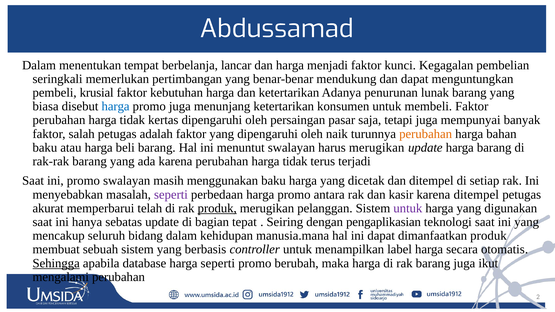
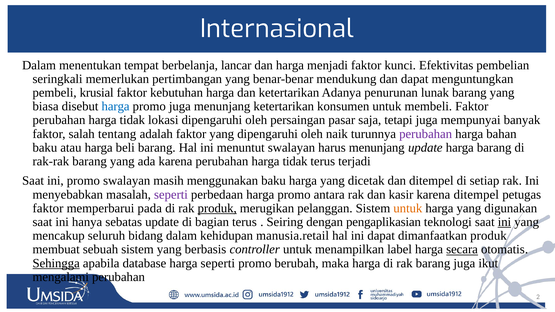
Abdussamad: Abdussamad -> Internasional
Kegagalan: Kegagalan -> Efektivitas
kertas: kertas -> lokasi
salah petugas: petugas -> tentang
perubahan at (426, 134) colour: orange -> purple
harus merugikan: merugikan -> menunjang
akurat at (48, 208): akurat -> faktor
telah: telah -> pada
untuk at (408, 208) colour: purple -> orange
bagian tepat: tepat -> terus
ini at (504, 222) underline: none -> present
manusia.mana: manusia.mana -> manusia.retail
secara underline: none -> present
